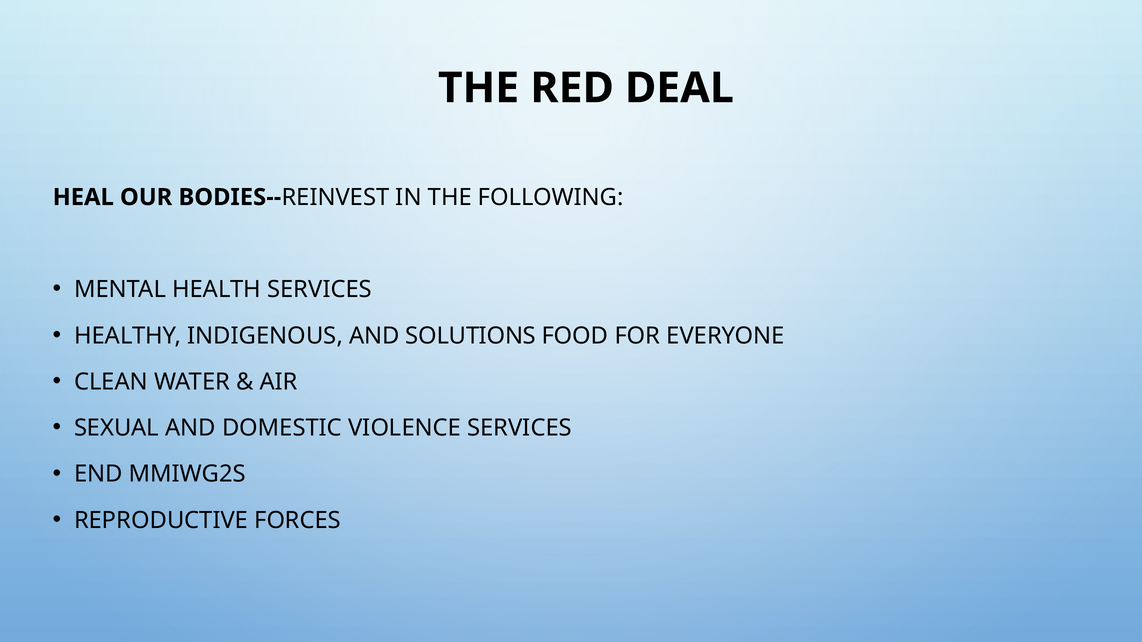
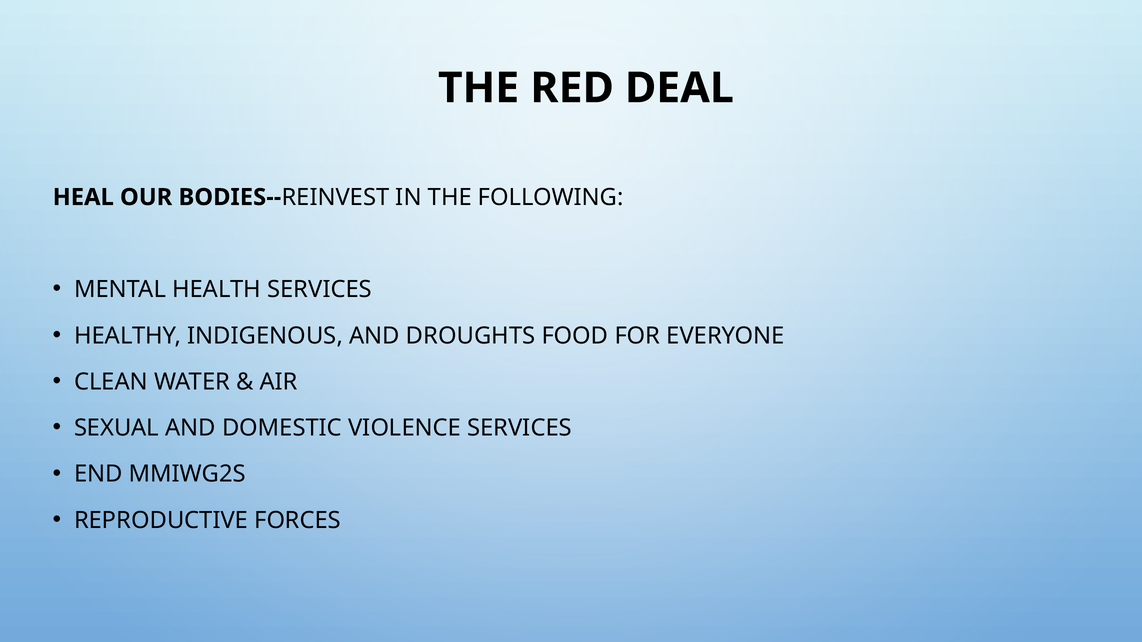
SOLUTIONS: SOLUTIONS -> DROUGHTS
